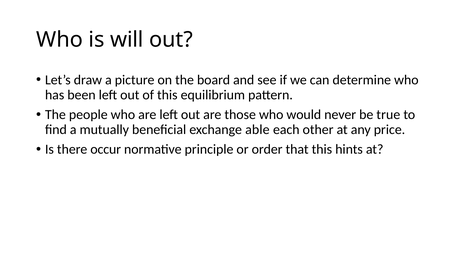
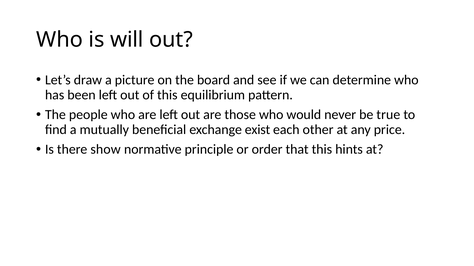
able: able -> exist
occur: occur -> show
